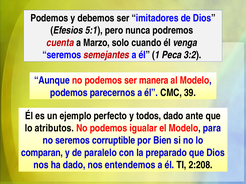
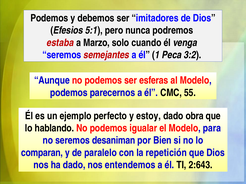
cuenta: cuenta -> estaba
manera: manera -> esferas
39: 39 -> 55
todos: todos -> estoy
ante: ante -> obra
atributos: atributos -> hablando
corruptible: corruptible -> desaniman
preparado: preparado -> repetición
2:208: 2:208 -> 2:643
